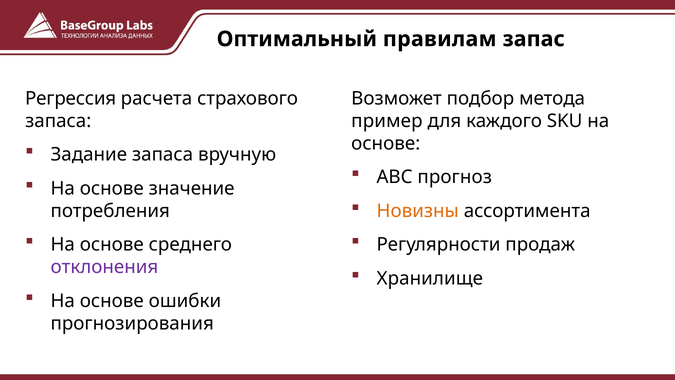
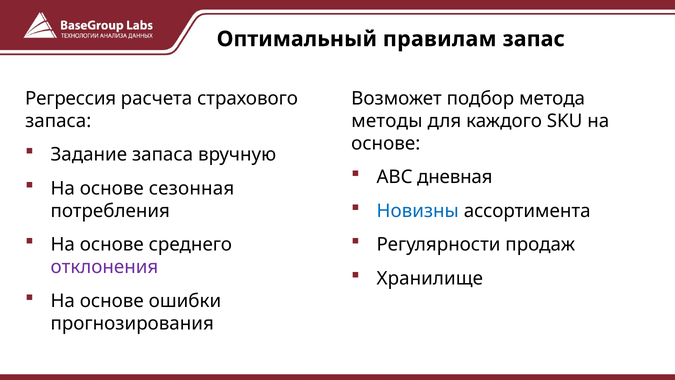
пример: пример -> методы
прогноз: прогноз -> дневная
значение: значение -> сезонная
Новизны colour: orange -> blue
